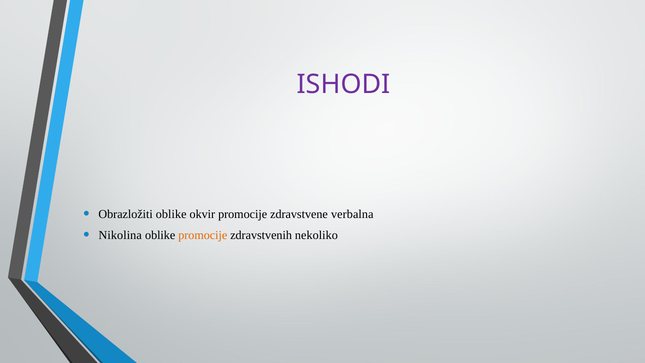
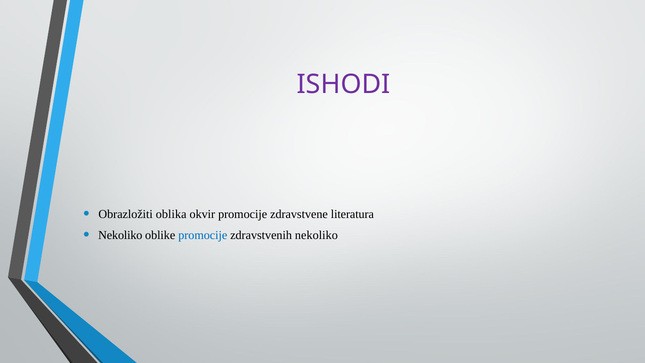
Obrazložiti oblike: oblike -> oblika
verbalna: verbalna -> literatura
Nikolina at (120, 235): Nikolina -> Nekoliko
promocije at (203, 235) colour: orange -> blue
